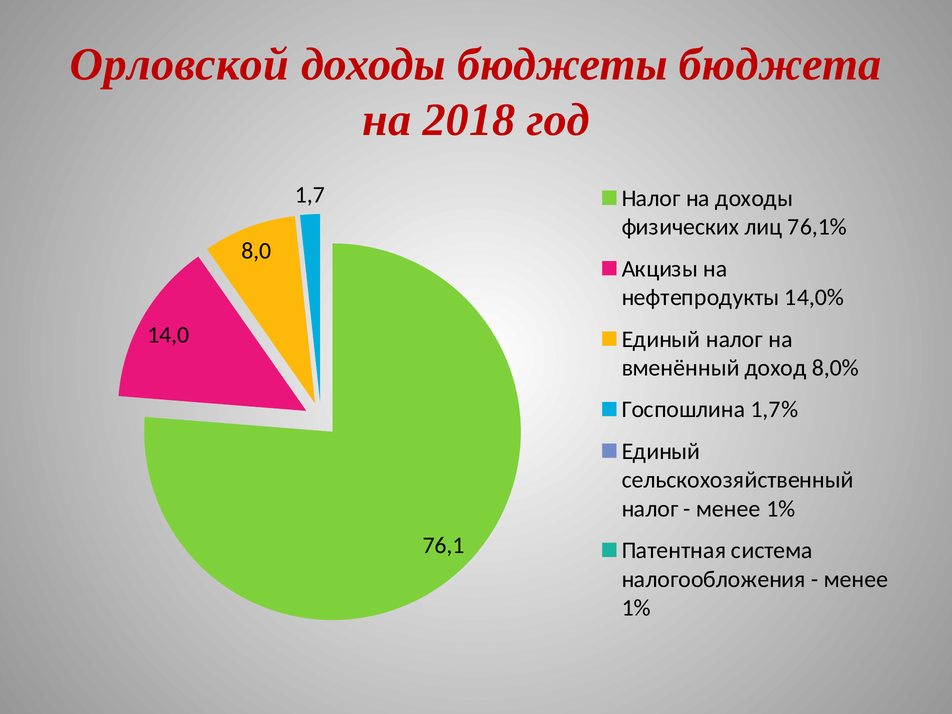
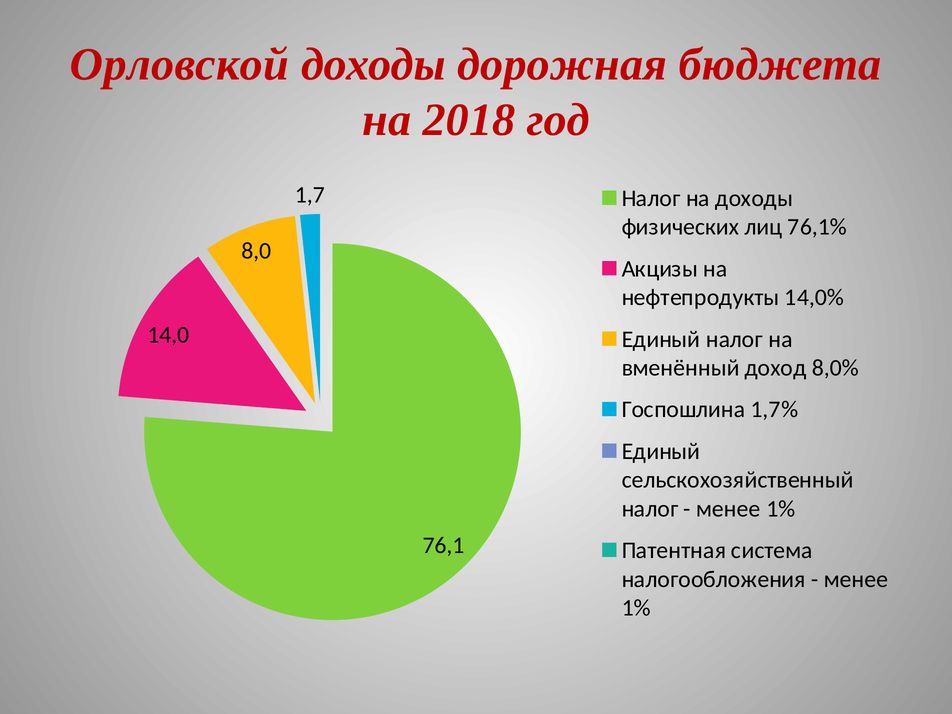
бюджеты: бюджеты -> дорожная
